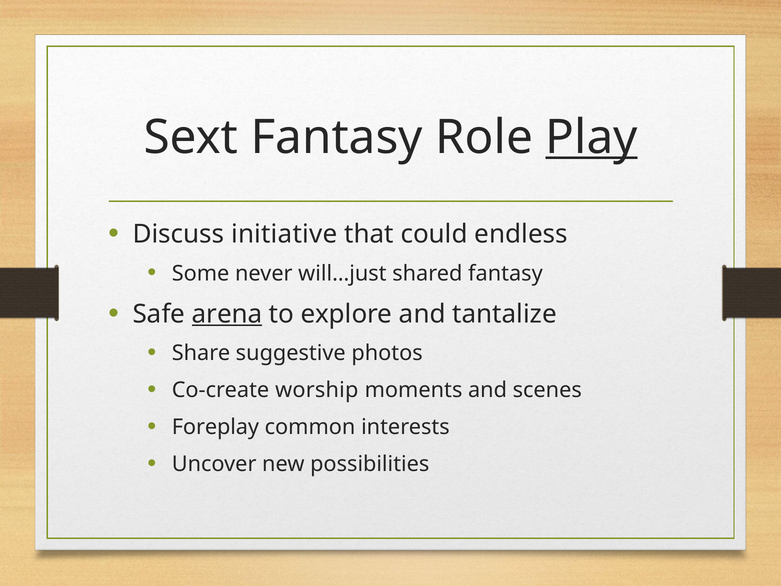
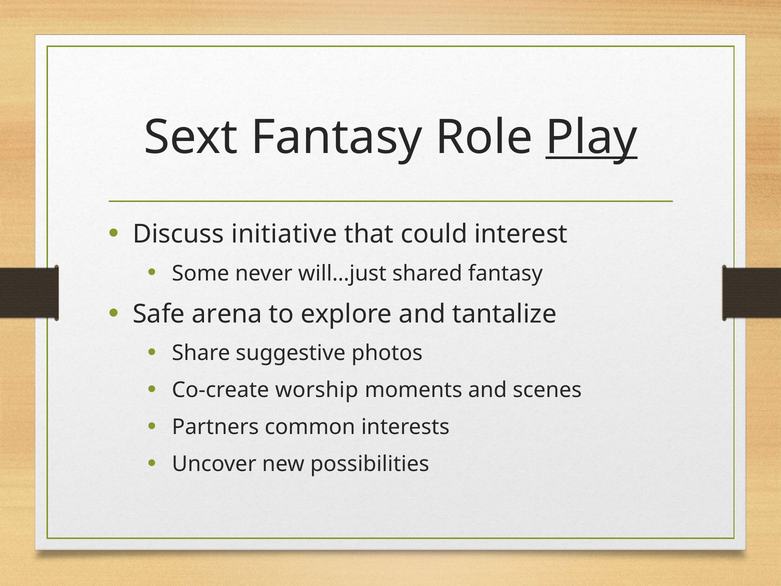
endless: endless -> interest
arena underline: present -> none
Foreplay: Foreplay -> Partners
